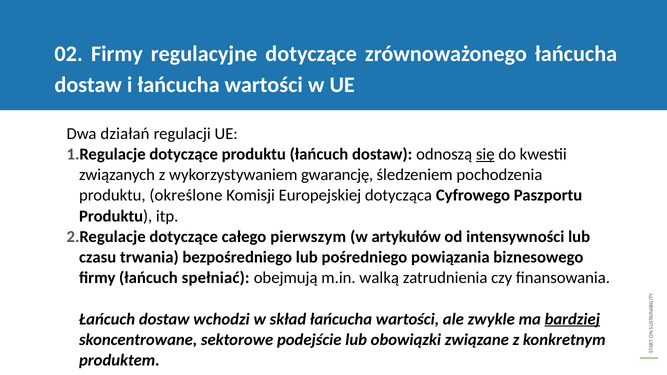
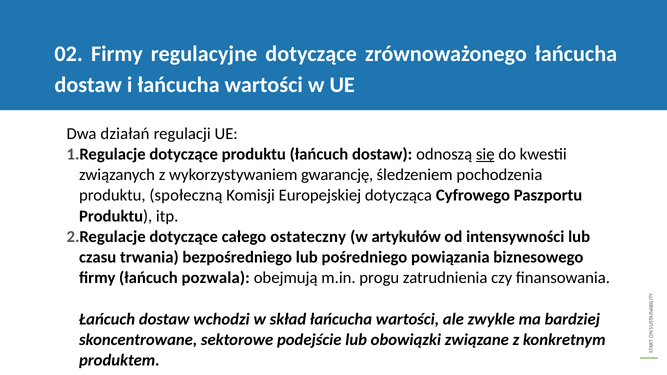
określone: określone -> społeczną
pierwszym: pierwszym -> ostateczny
spełniać: spełniać -> pozwala
walką: walką -> progu
bardziej underline: present -> none
